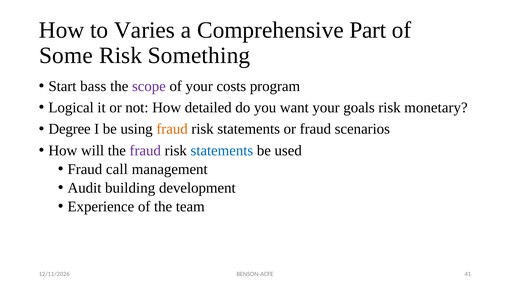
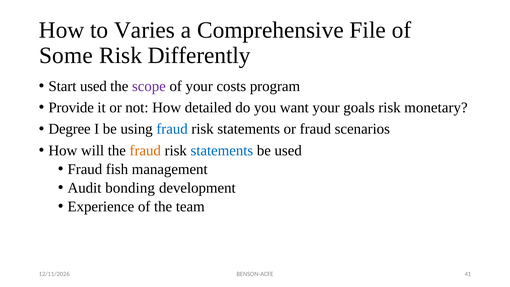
Part: Part -> File
Something: Something -> Differently
Start bass: bass -> used
Logical: Logical -> Provide
fraud at (172, 129) colour: orange -> blue
fraud at (145, 150) colour: purple -> orange
call: call -> fish
building: building -> bonding
